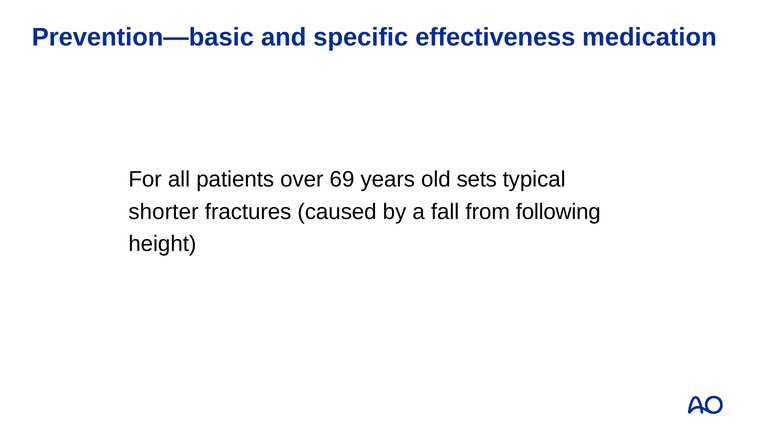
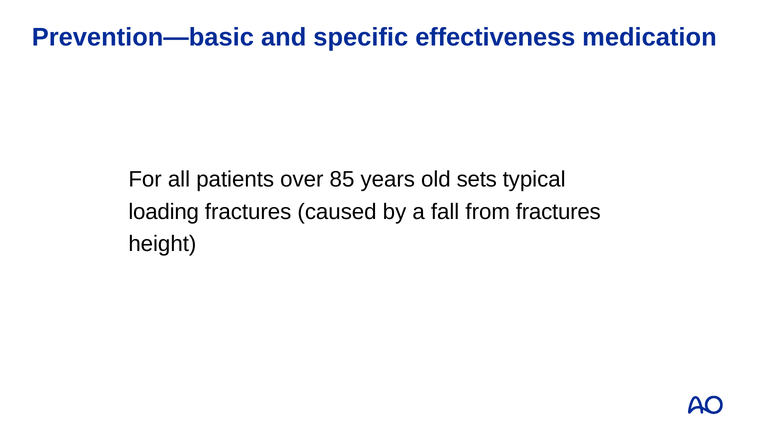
69: 69 -> 85
shorter: shorter -> loading
from following: following -> fractures
